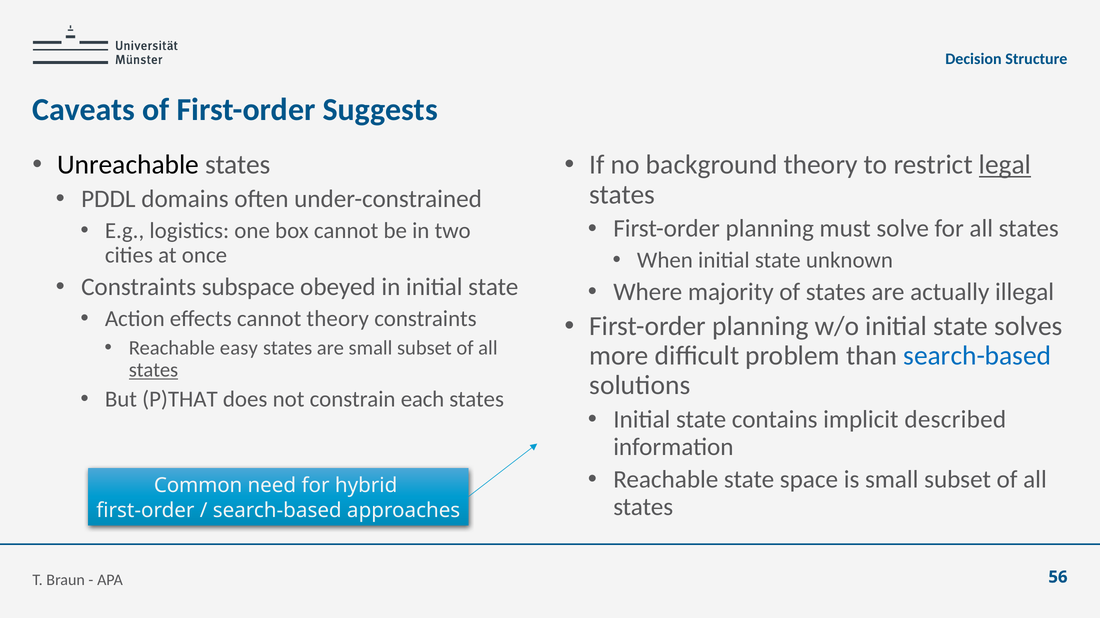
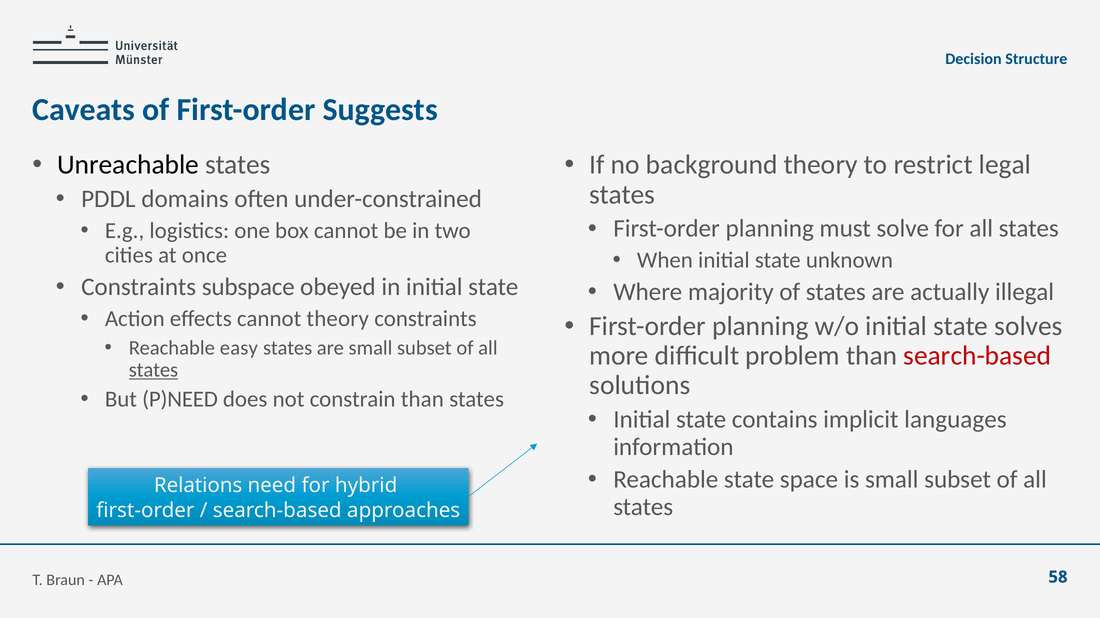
legal underline: present -> none
search-based at (977, 356) colour: blue -> red
P)THAT: P)THAT -> P)NEED
constrain each: each -> than
described: described -> languages
Common: Common -> Relations
56: 56 -> 58
